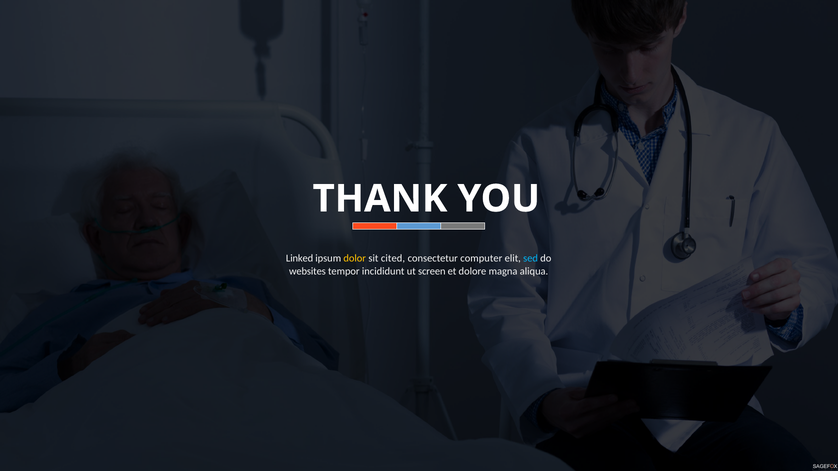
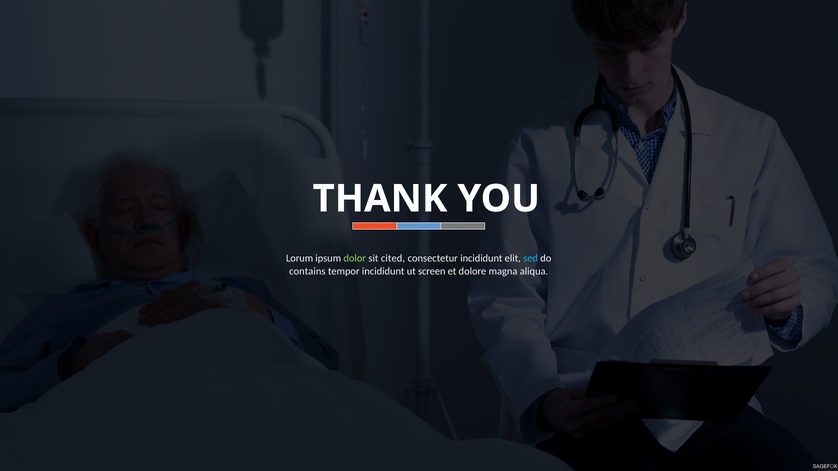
Linked: Linked -> Lorum
dolor colour: yellow -> light green
consectetur computer: computer -> incididunt
websites: websites -> contains
